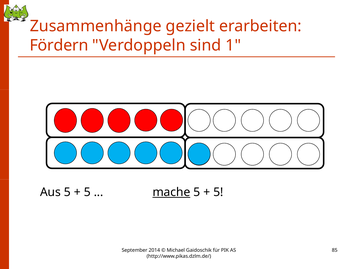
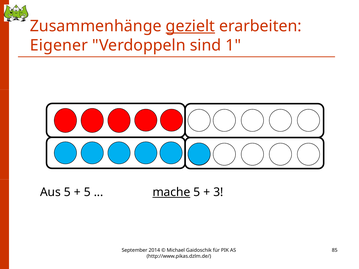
gezielt underline: none -> present
Fördern: Fördern -> Eigener
5 at (218, 192): 5 -> 3
